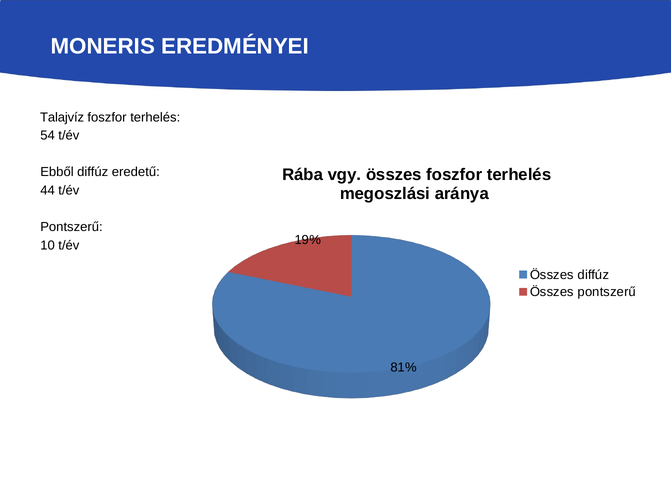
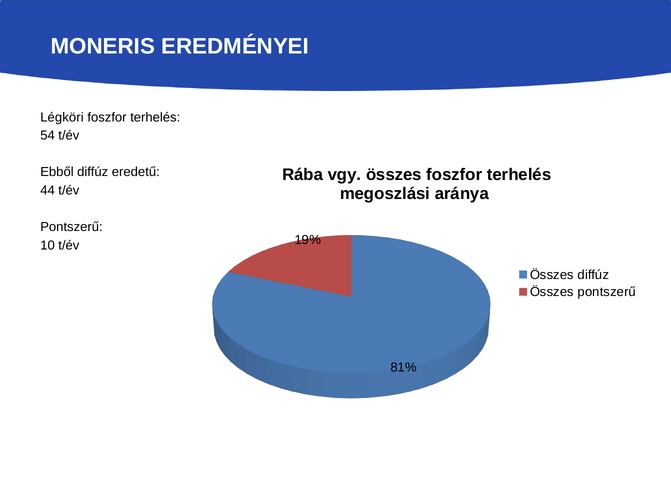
Talajvíz: Talajvíz -> Légköri
